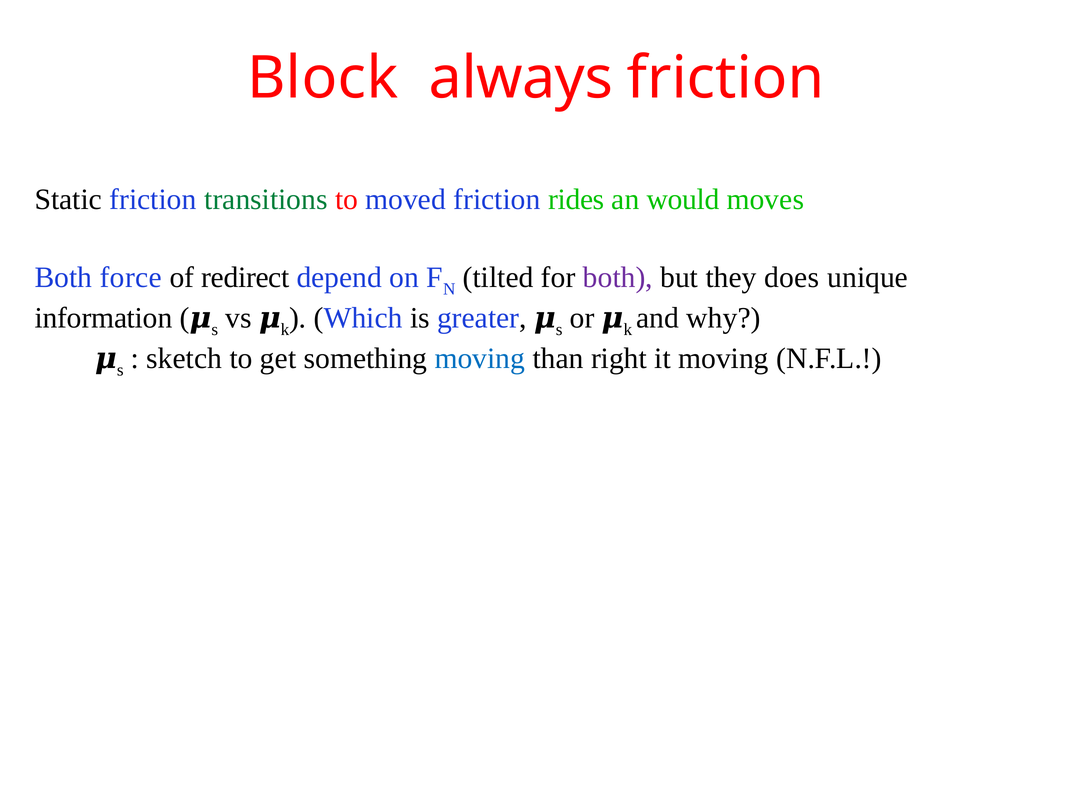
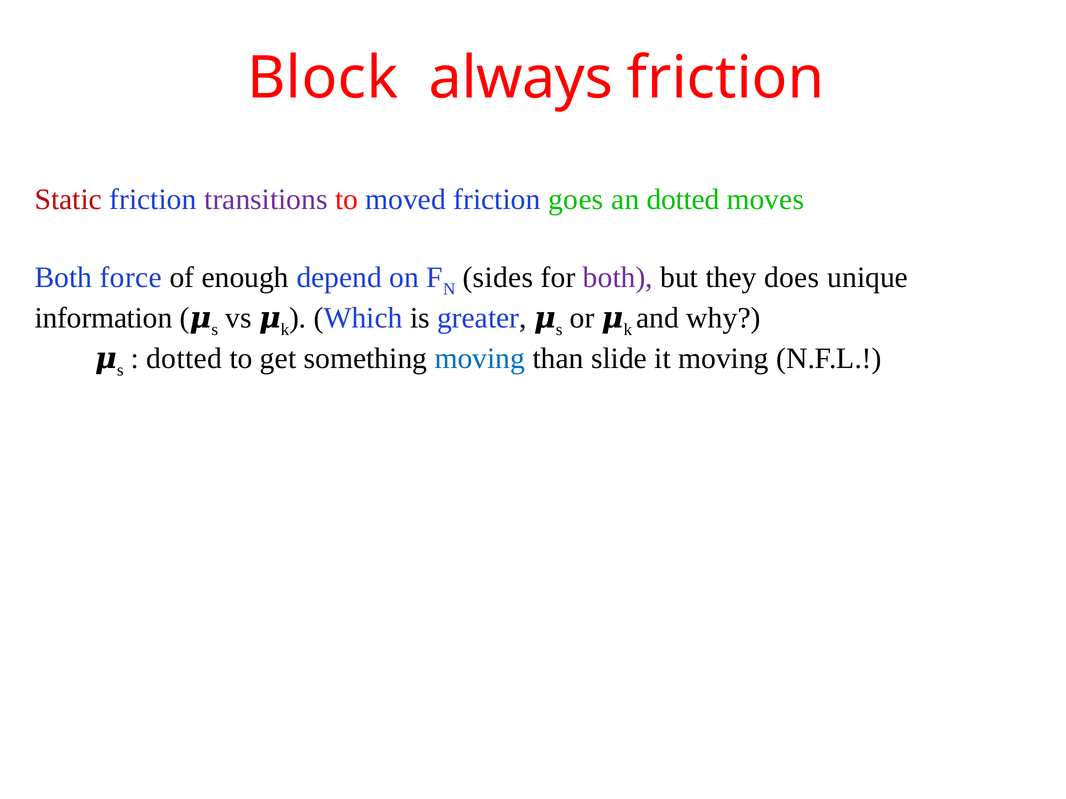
Static colour: black -> red
transitions colour: green -> purple
rides: rides -> goes
an would: would -> dotted
redirect: redirect -> enough
tilted: tilted -> sides
sketch at (184, 359): sketch -> dotted
right: right -> slide
